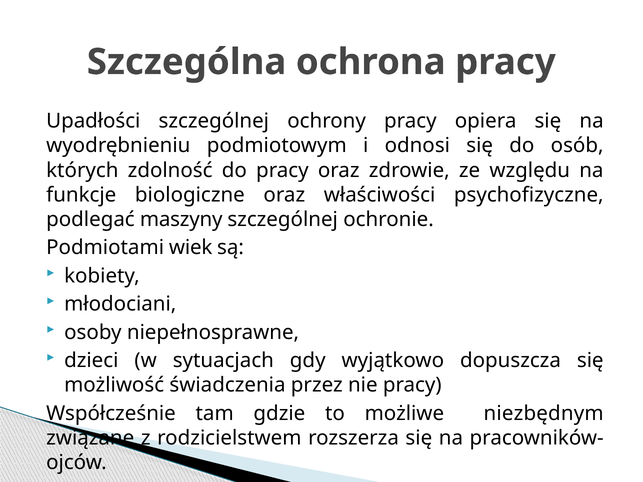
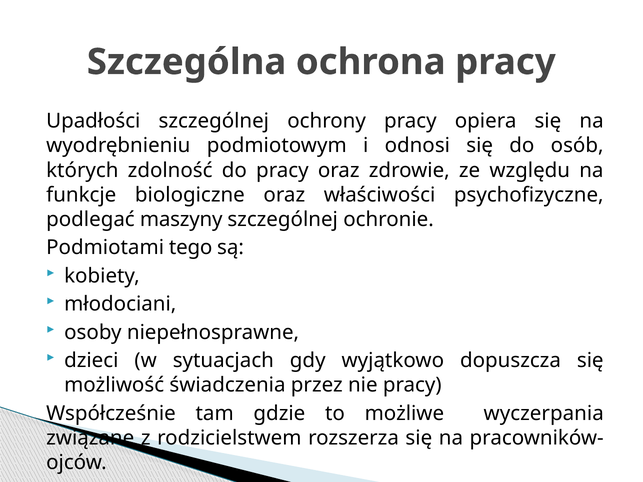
wiek: wiek -> tego
niezbędnym: niezbędnym -> wyczerpania
